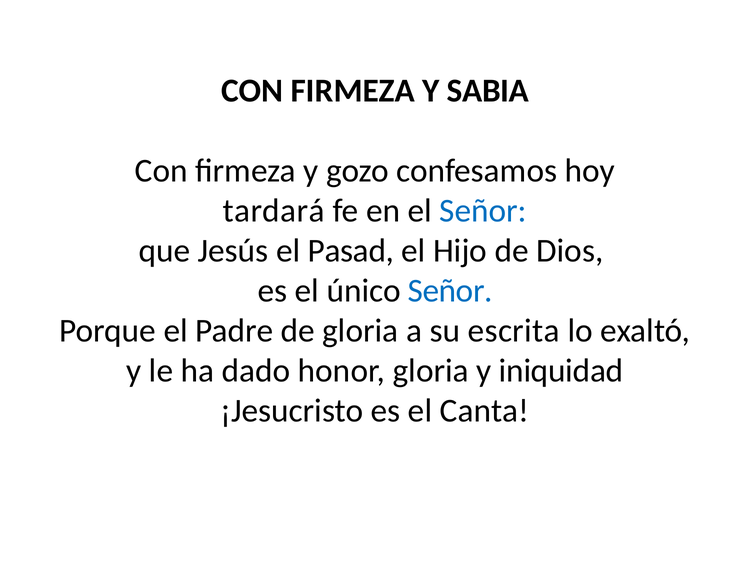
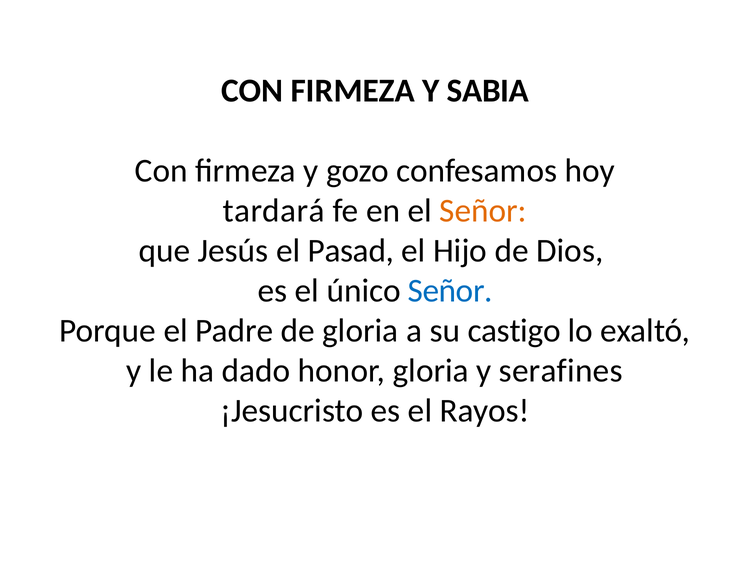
Señor at (483, 211) colour: blue -> orange
escrita: escrita -> castigo
iniquidad: iniquidad -> serafines
Canta: Canta -> Rayos
